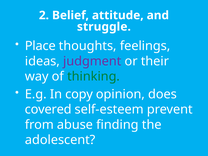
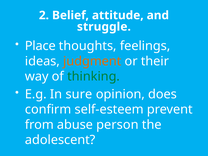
judgment colour: purple -> orange
copy: copy -> sure
covered: covered -> confirm
finding: finding -> person
